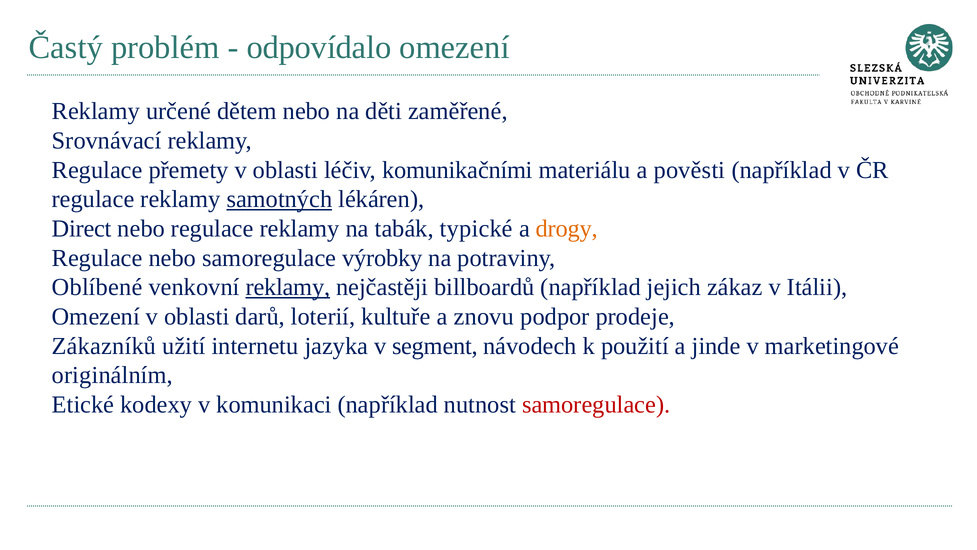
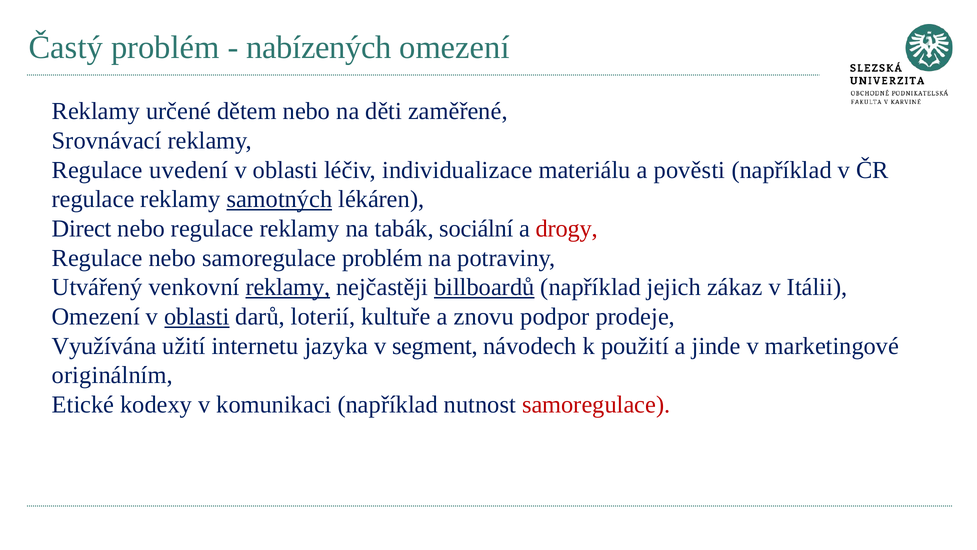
odpovídalo: odpovídalo -> nabízených
přemety: přemety -> uvedení
komunikačními: komunikačními -> individualizace
typické: typické -> sociální
drogy colour: orange -> red
samoregulace výrobky: výrobky -> problém
Oblíbené: Oblíbené -> Utvářený
billboardů underline: none -> present
oblasti at (197, 316) underline: none -> present
Zákazníků: Zákazníků -> Využívána
